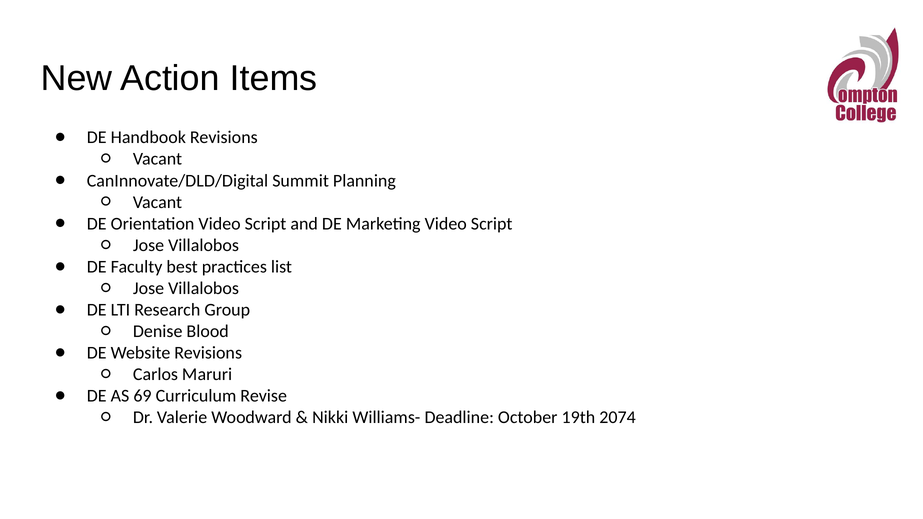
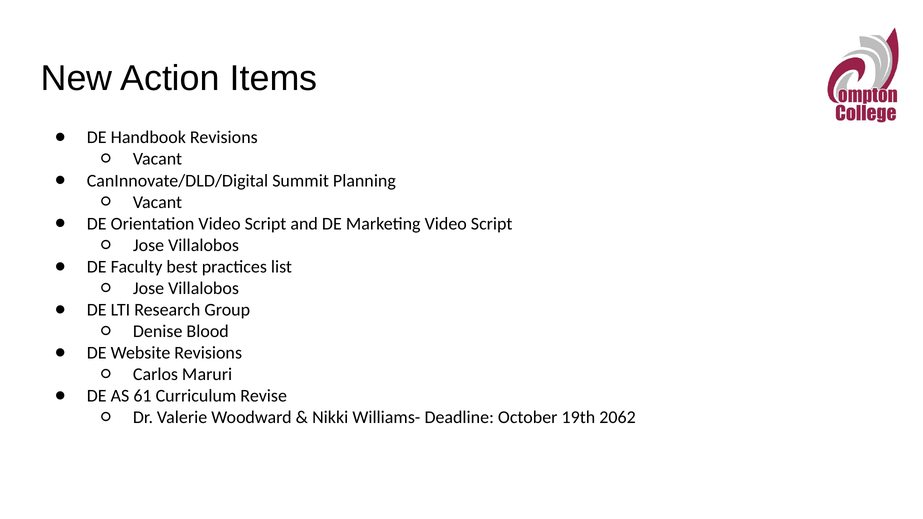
69: 69 -> 61
2074: 2074 -> 2062
